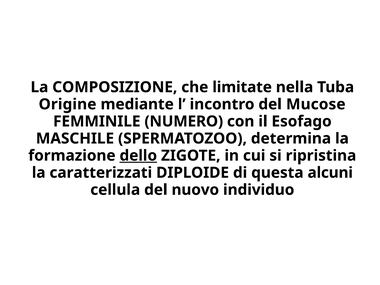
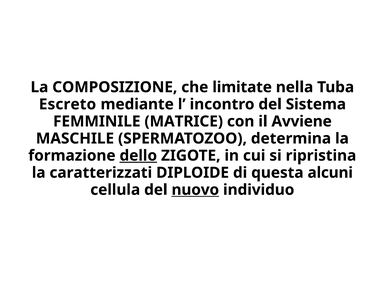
Origine: Origine -> Escreto
Mucose: Mucose -> Sistema
NUMERO: NUMERO -> MATRICE
Esofago: Esofago -> Avviene
nuovo underline: none -> present
